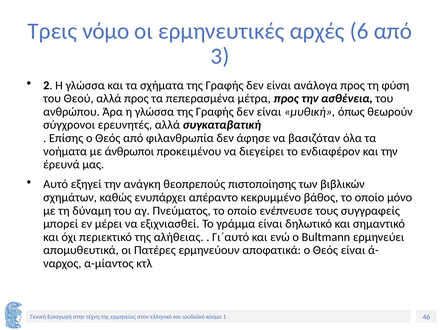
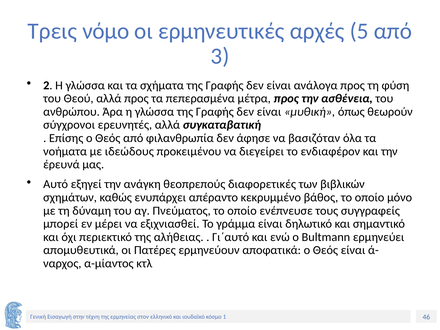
6: 6 -> 5
άνθρωποι: άνθρωποι -> ιδεώδους
πιστοποίησης: πιστοποίησης -> διαφορετικές
